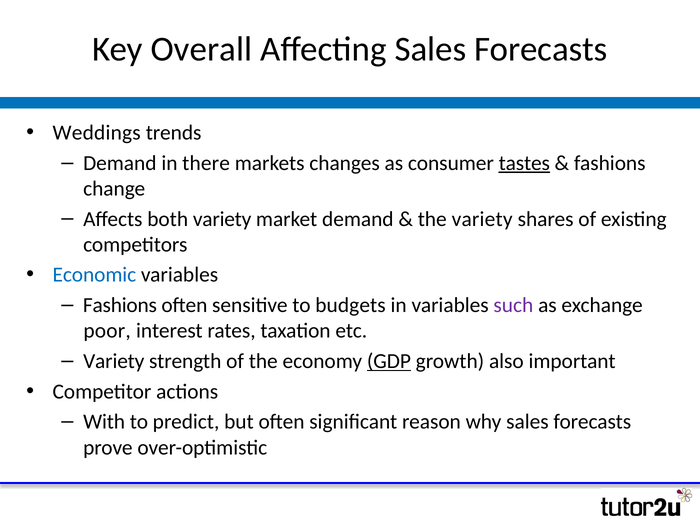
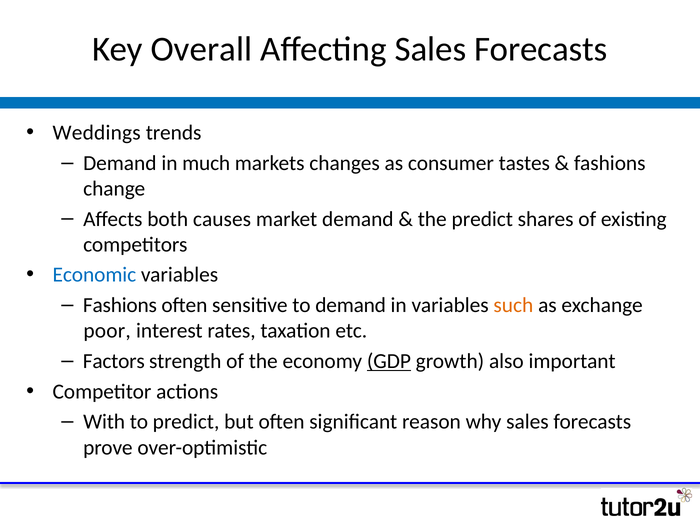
there: there -> much
tastes underline: present -> none
both variety: variety -> causes
the variety: variety -> predict
to budgets: budgets -> demand
such colour: purple -> orange
Variety at (114, 361): Variety -> Factors
